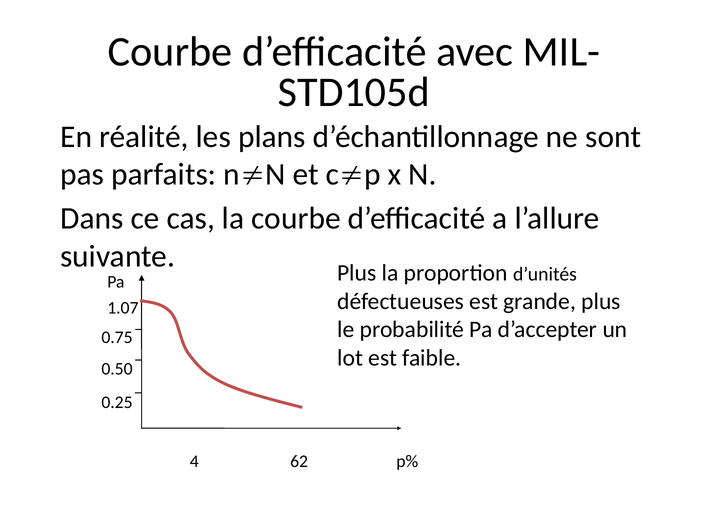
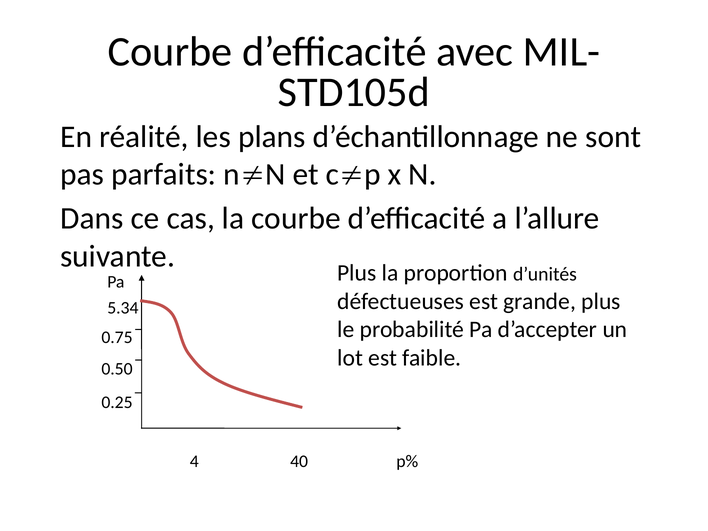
1.07: 1.07 -> 5.34
62: 62 -> 40
